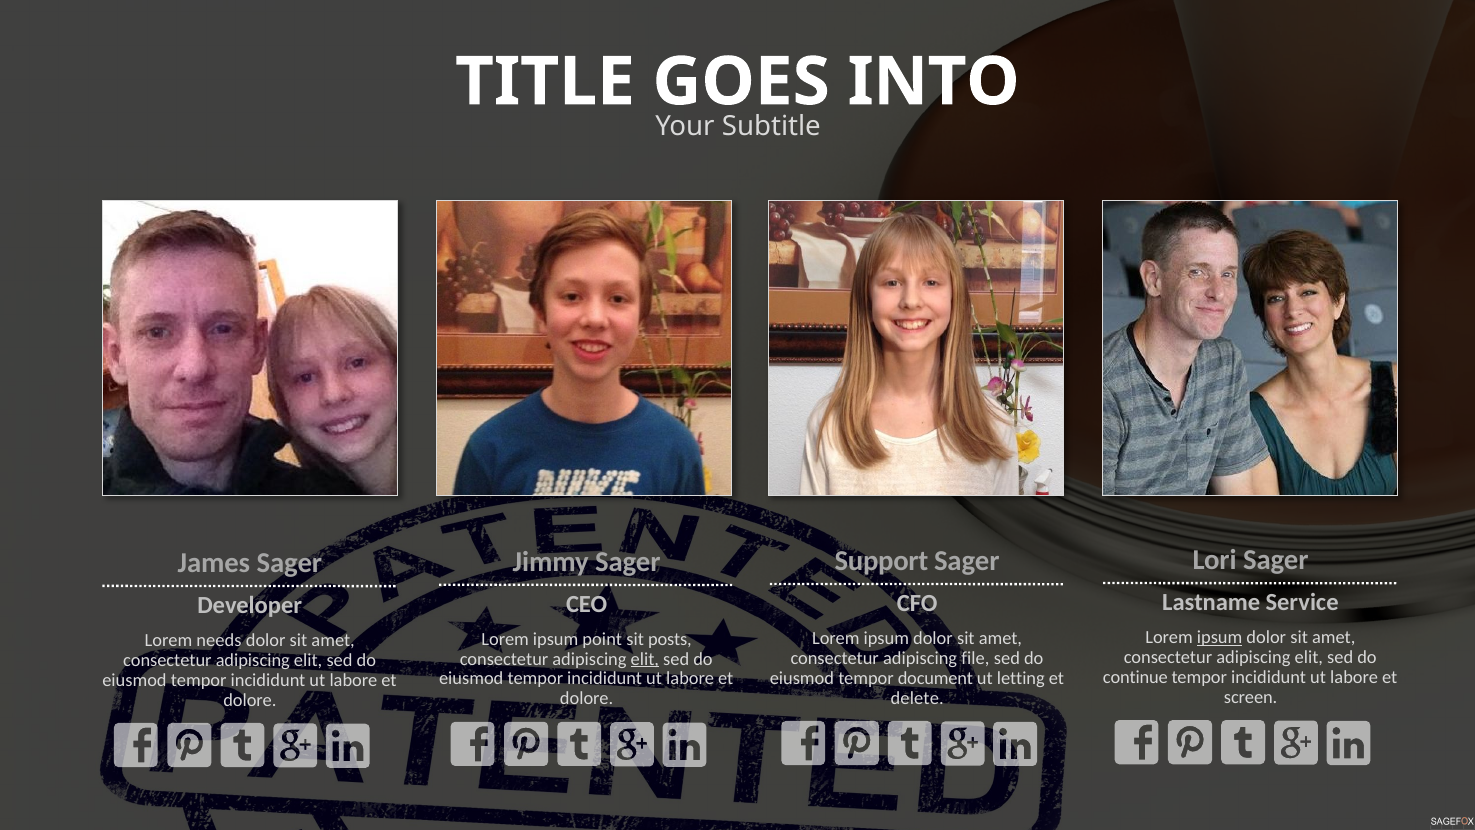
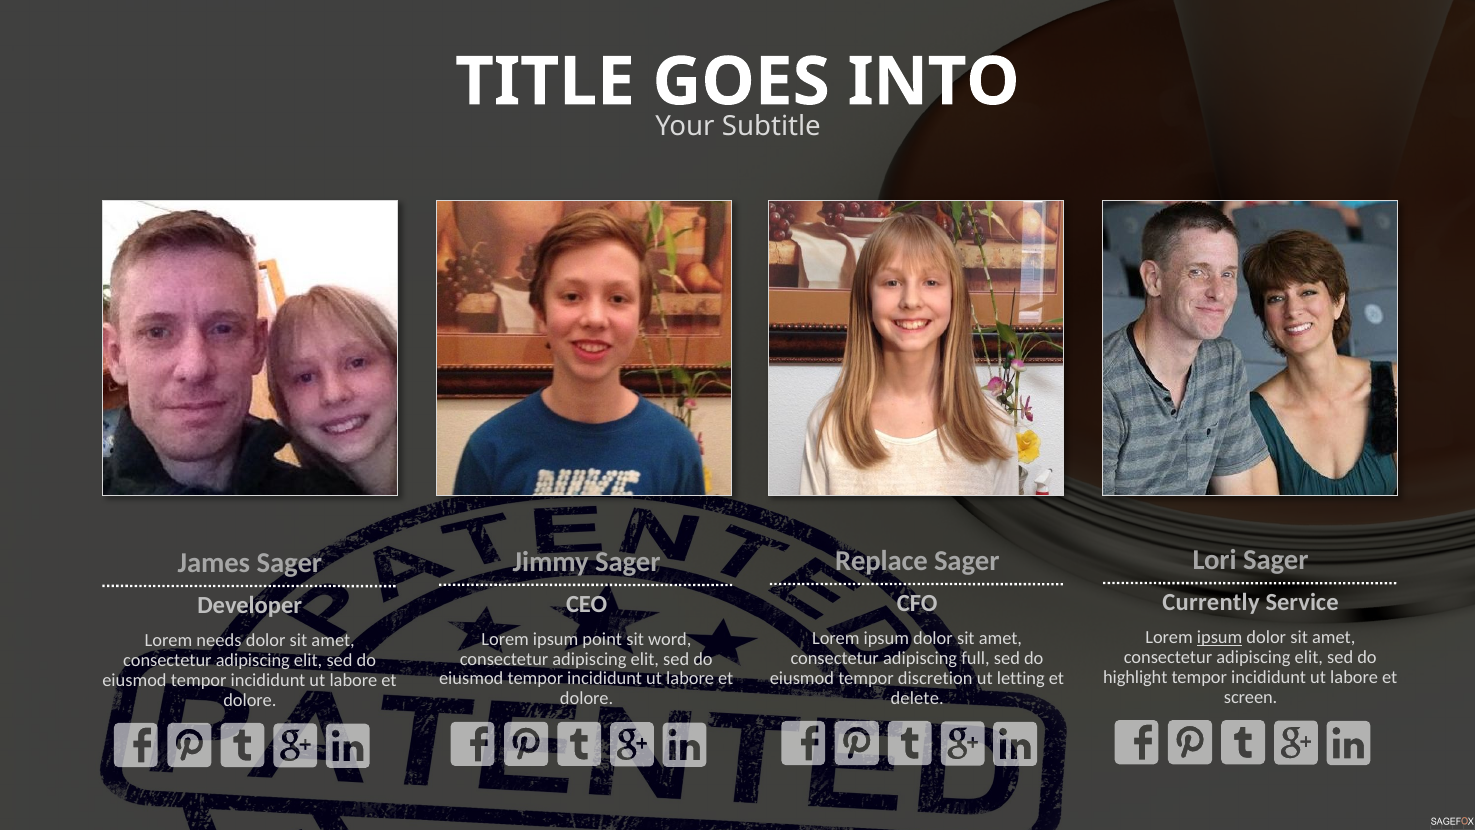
Support: Support -> Replace
Lastname: Lastname -> Currently
posts: posts -> word
file: file -> full
elit at (645, 659) underline: present -> none
continue: continue -> highlight
document: document -> discretion
